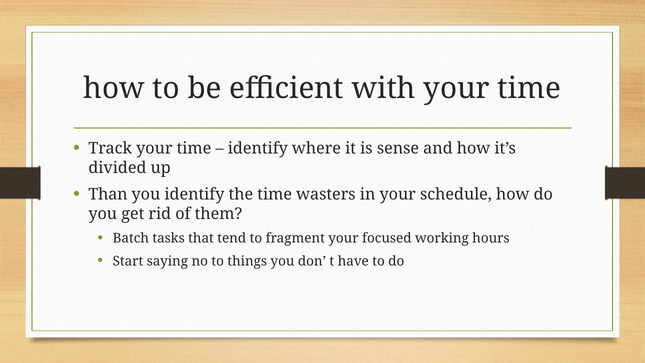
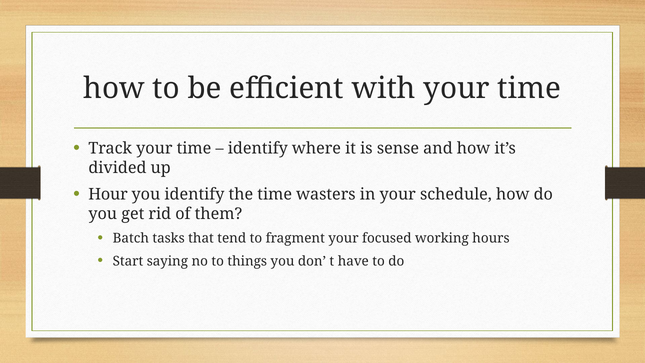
Than: Than -> Hour
